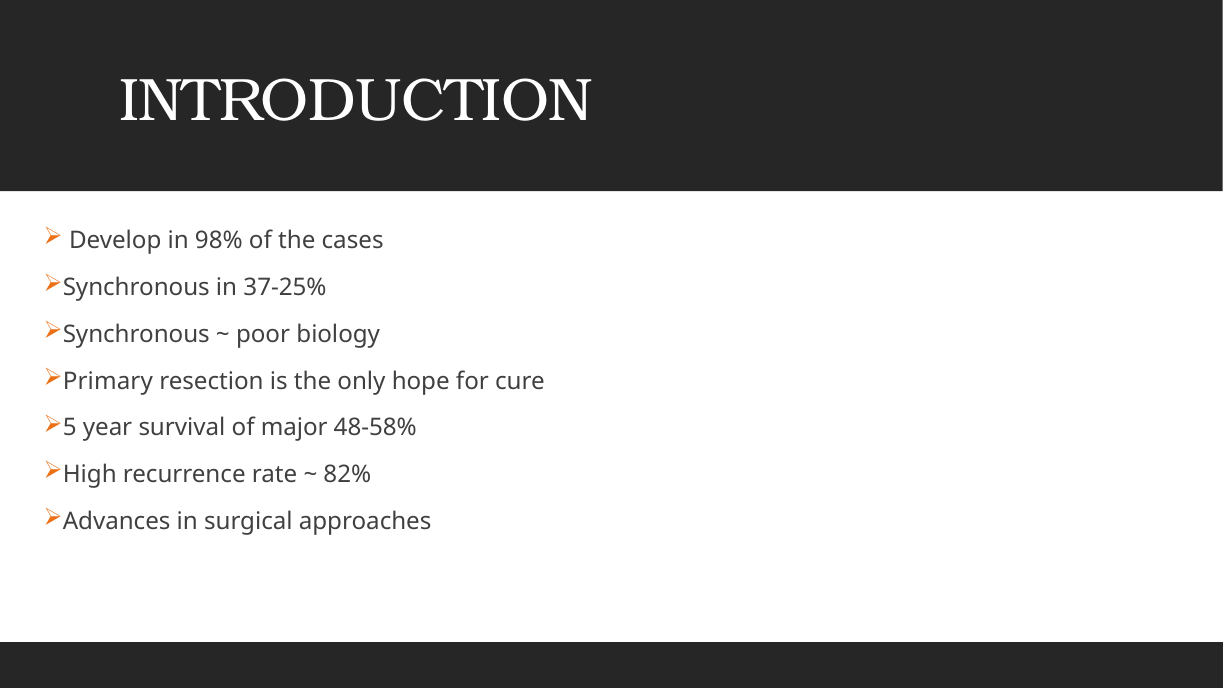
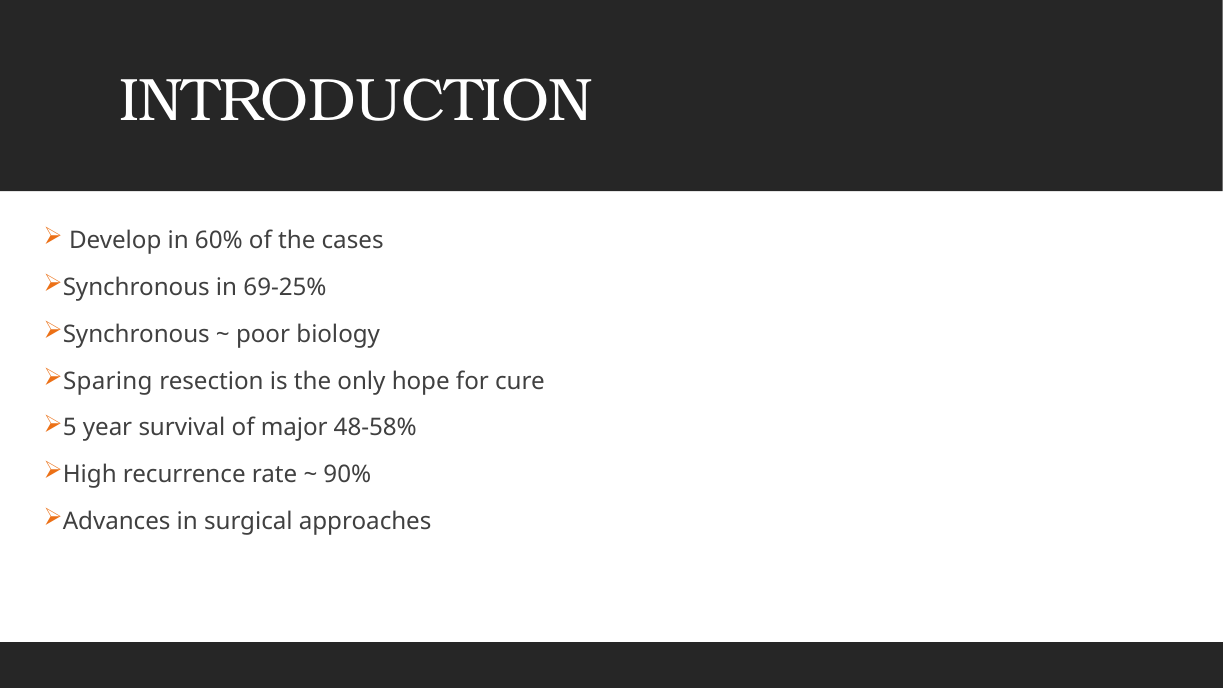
98%: 98% -> 60%
37-25%: 37-25% -> 69-25%
Primary: Primary -> Sparing
82%: 82% -> 90%
